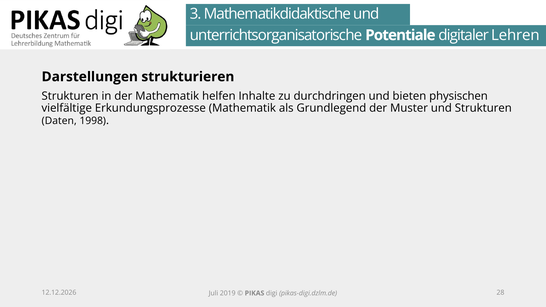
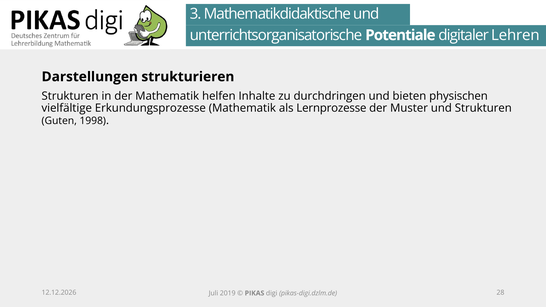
Grundlegend: Grundlegend -> Lernprozesse
Daten: Daten -> Guten
